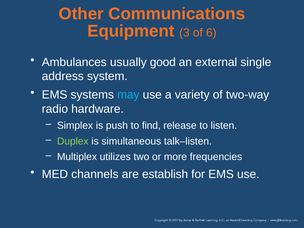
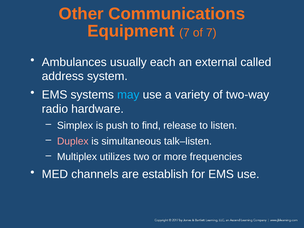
Equipment 3: 3 -> 7
of 6: 6 -> 7
good: good -> each
single: single -> called
Duplex colour: light green -> pink
